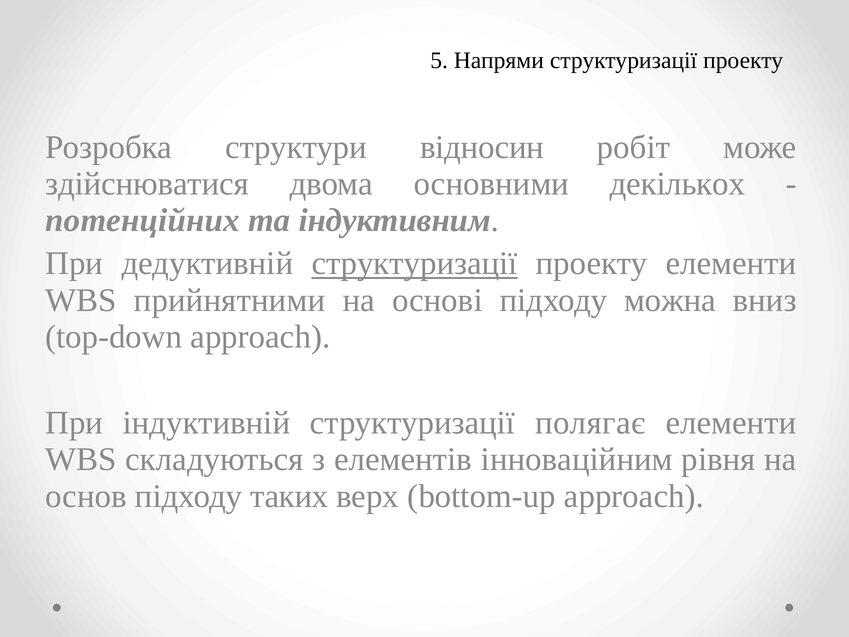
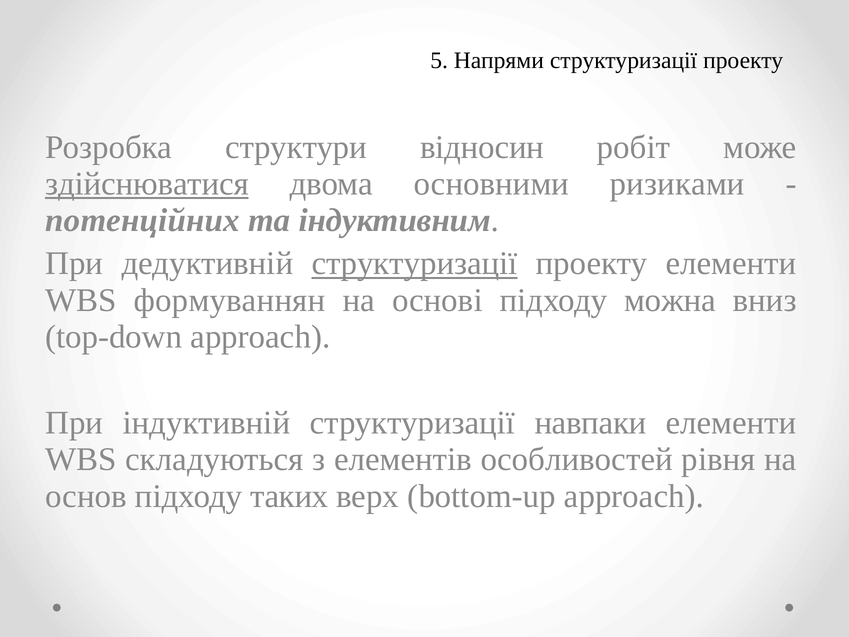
здійснюватися underline: none -> present
декількох: декількох -> ризиками
прийнятними: прийнятними -> формуваннян
полягає: полягає -> навпаки
інноваційним: інноваційним -> особливостей
